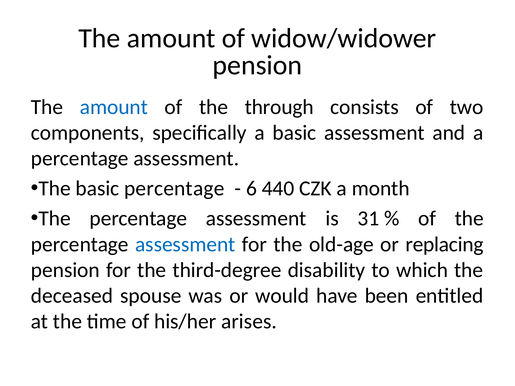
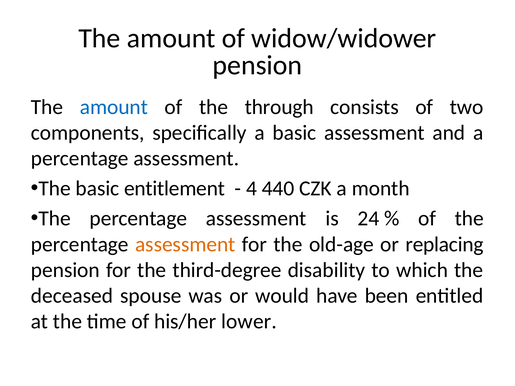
basic percentage: percentage -> entitlement
6: 6 -> 4
31: 31 -> 24
assessment at (185, 244) colour: blue -> orange
arises: arises -> lower
